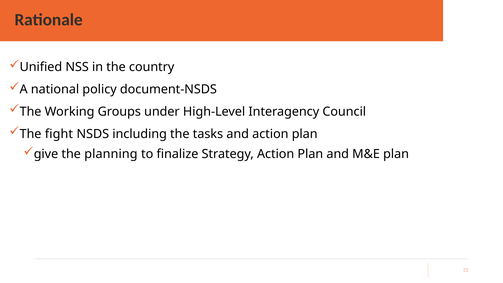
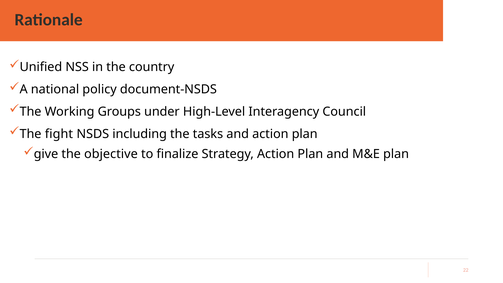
planning: planning -> objective
